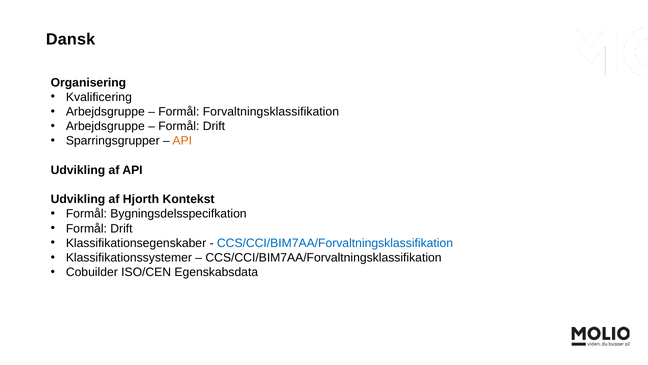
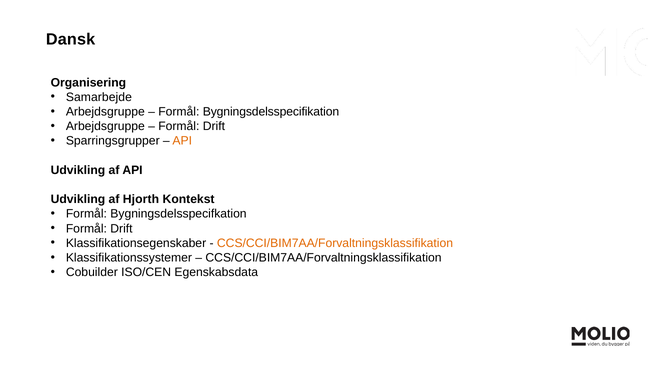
Kvalificering: Kvalificering -> Samarbejde
Forvaltningsklassifikation: Forvaltningsklassifikation -> Bygningsdelsspecifikation
CCS/CCI/BIM7AA/Forvaltningsklassifikation at (335, 243) colour: blue -> orange
